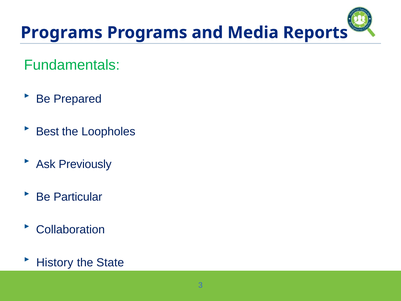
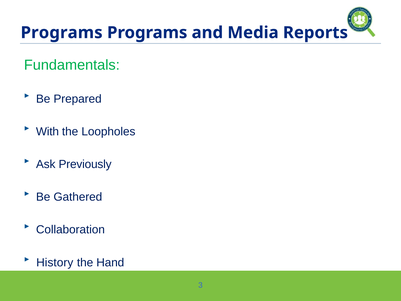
Best: Best -> With
Particular: Particular -> Gathered
State: State -> Hand
